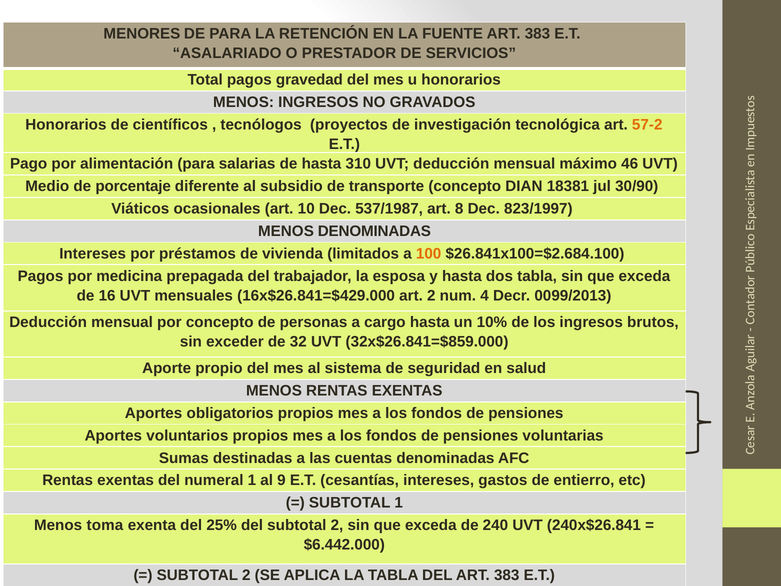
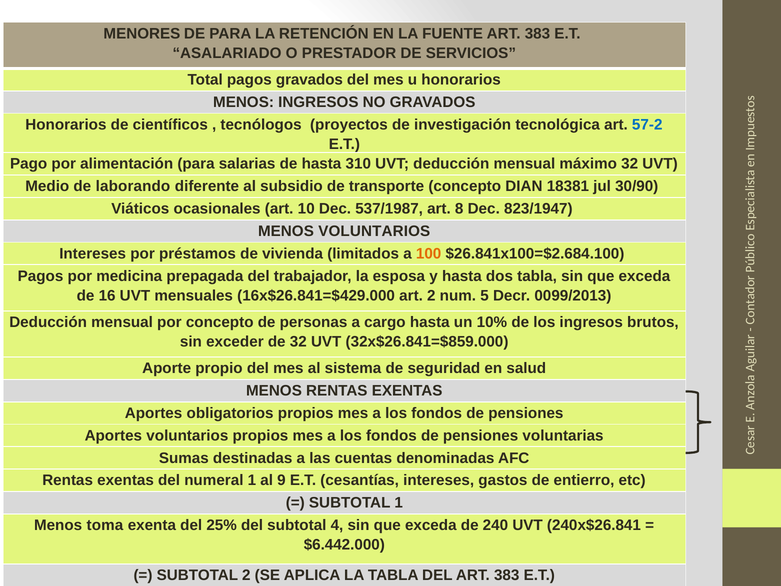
pagos gravedad: gravedad -> gravados
57-2 colour: orange -> blue
máximo 46: 46 -> 32
porcentaje: porcentaje -> laborando
823/1997: 823/1997 -> 823/1947
MENOS DENOMINADAS: DENOMINADAS -> VOLUNTARIOS
4: 4 -> 5
del subtotal 2: 2 -> 4
